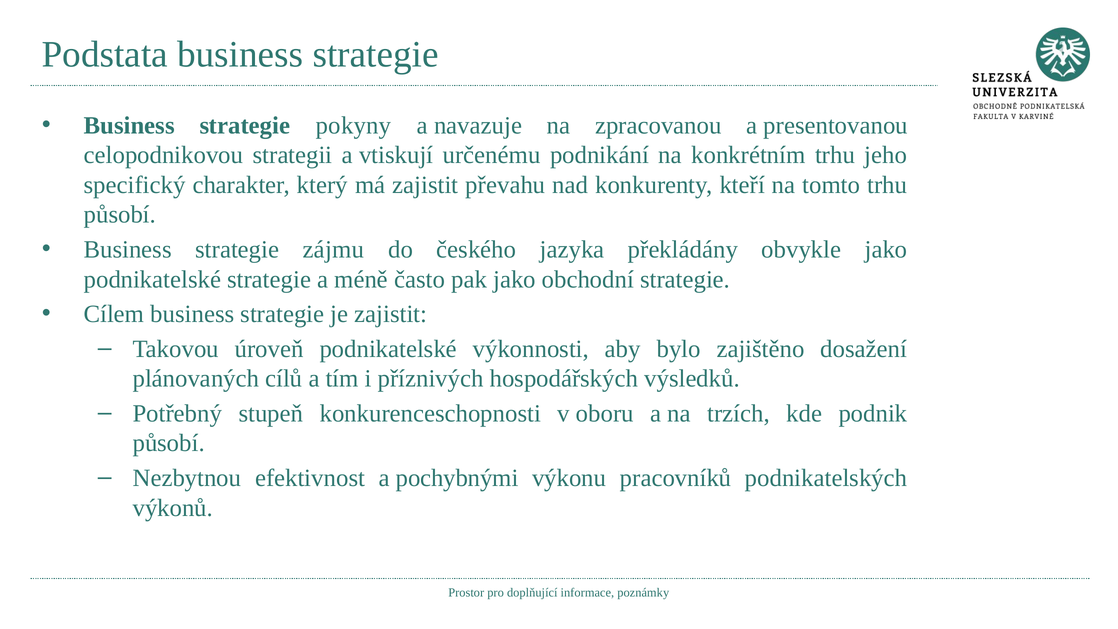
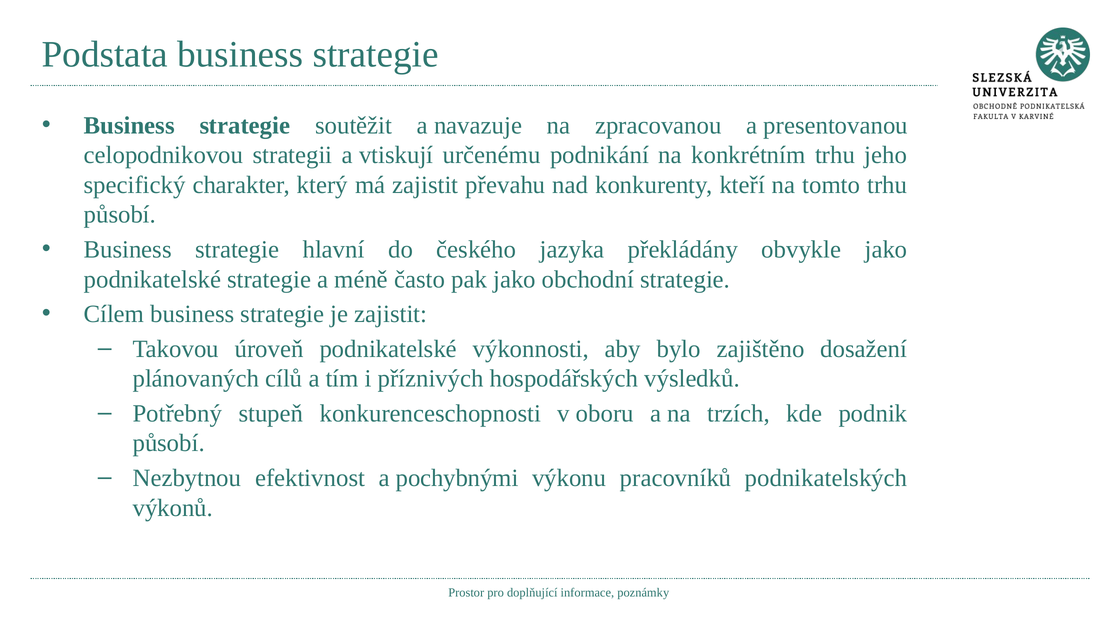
pokyny: pokyny -> soutěžit
zájmu: zájmu -> hlavní
